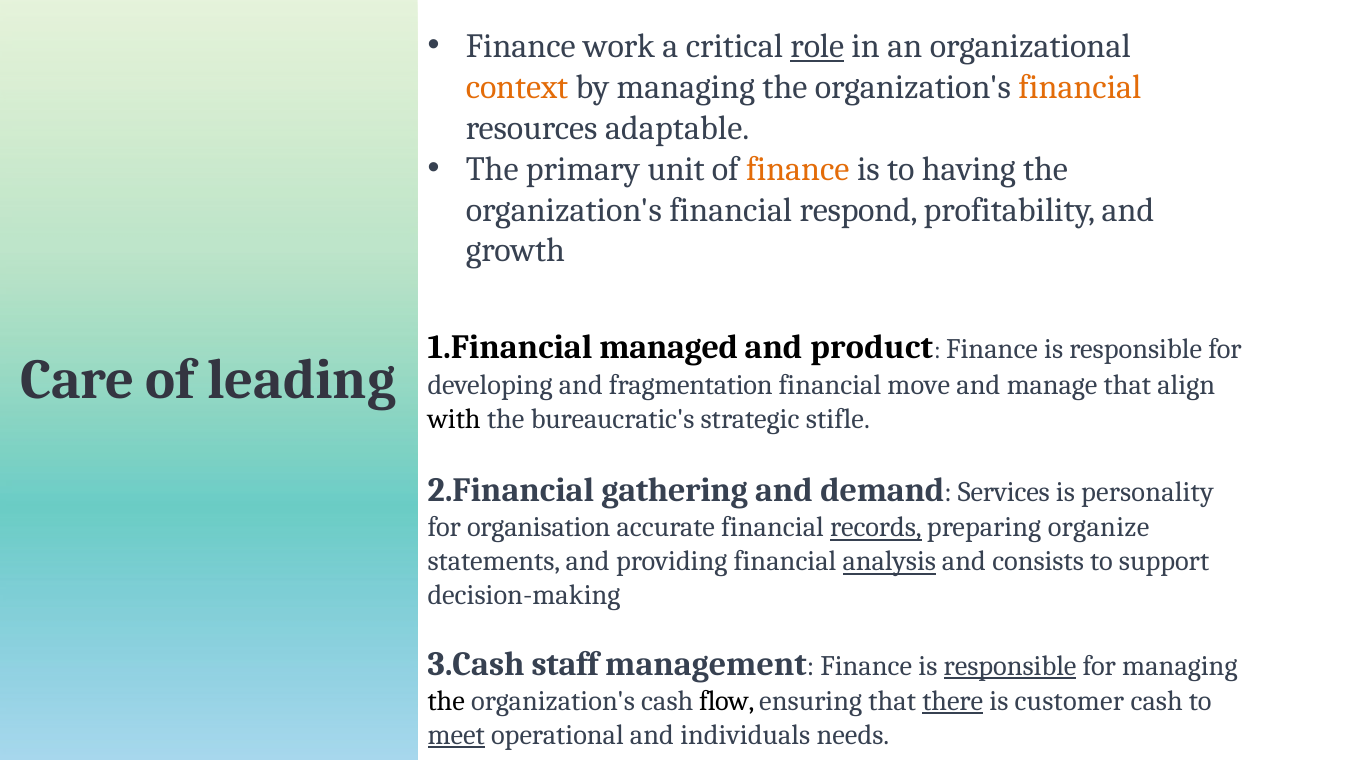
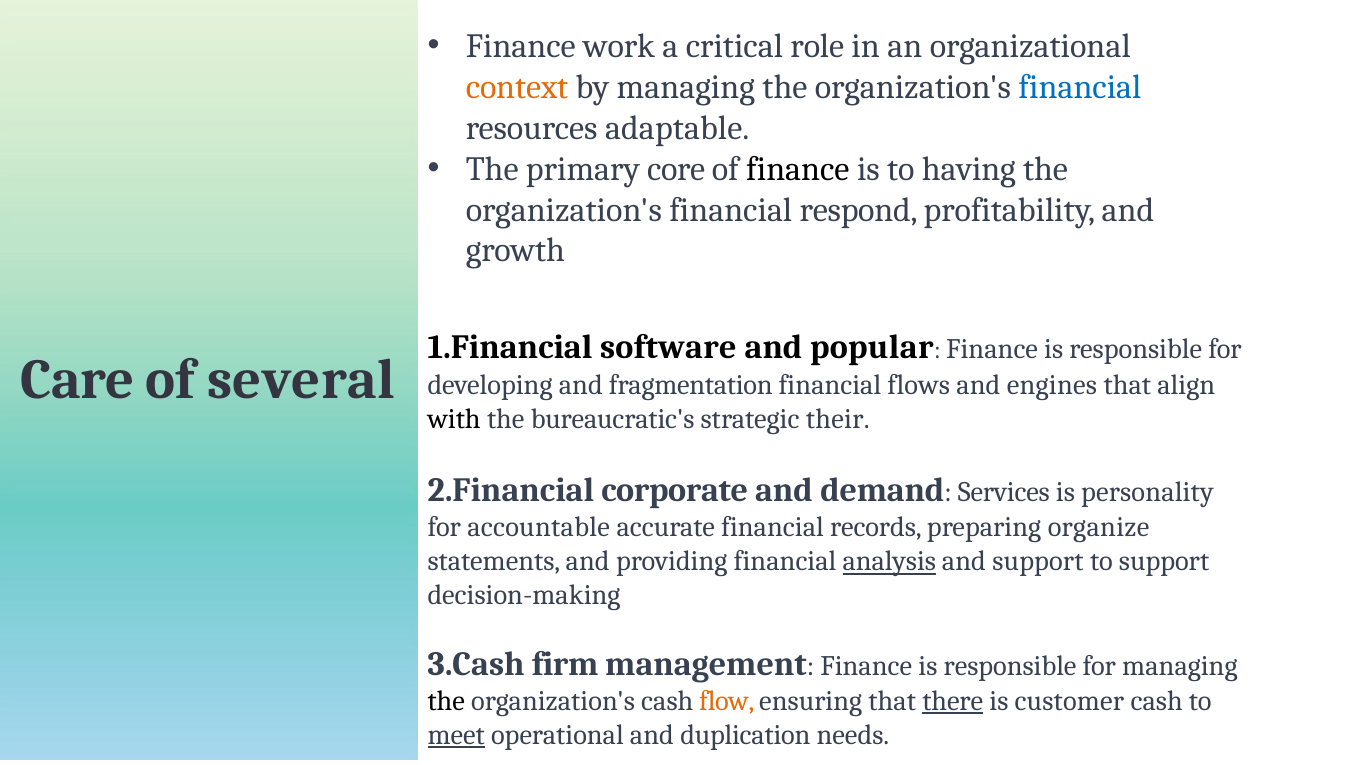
role underline: present -> none
financial at (1080, 88) colour: orange -> blue
unit: unit -> core
finance at (798, 169) colour: orange -> black
managed: managed -> software
product: product -> popular
leading: leading -> several
move: move -> flows
manage: manage -> engines
stifle: stifle -> their
gathering: gathering -> corporate
organisation: organisation -> accountable
records underline: present -> none
and consists: consists -> support
staff: staff -> firm
responsible at (1010, 666) underline: present -> none
flow colour: black -> orange
individuals: individuals -> duplication
